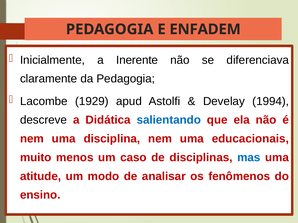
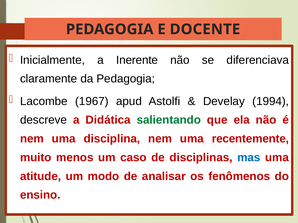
ENFADEM: ENFADEM -> DOCENTE
1929: 1929 -> 1967
salientando colour: blue -> green
educacionais: educacionais -> recentemente
